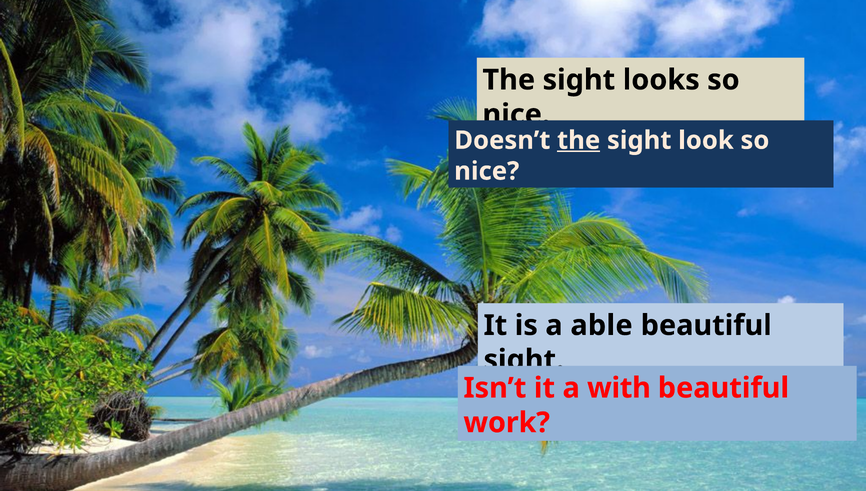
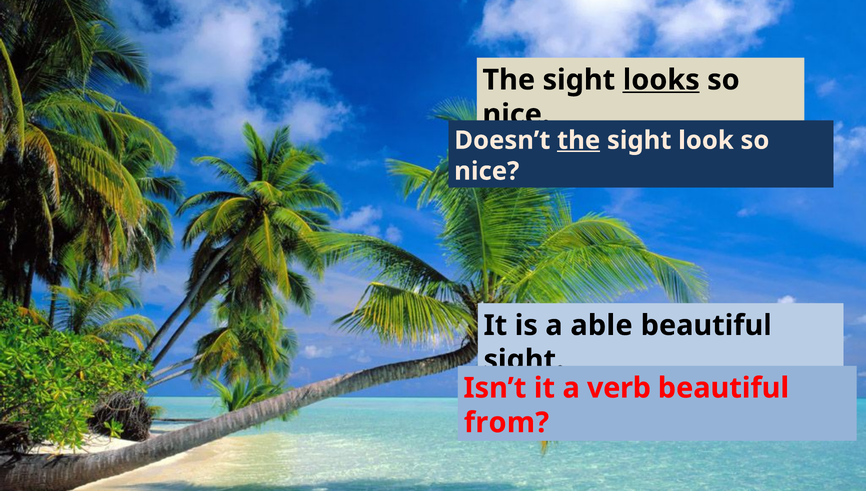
looks underline: none -> present
with: with -> verb
work: work -> from
